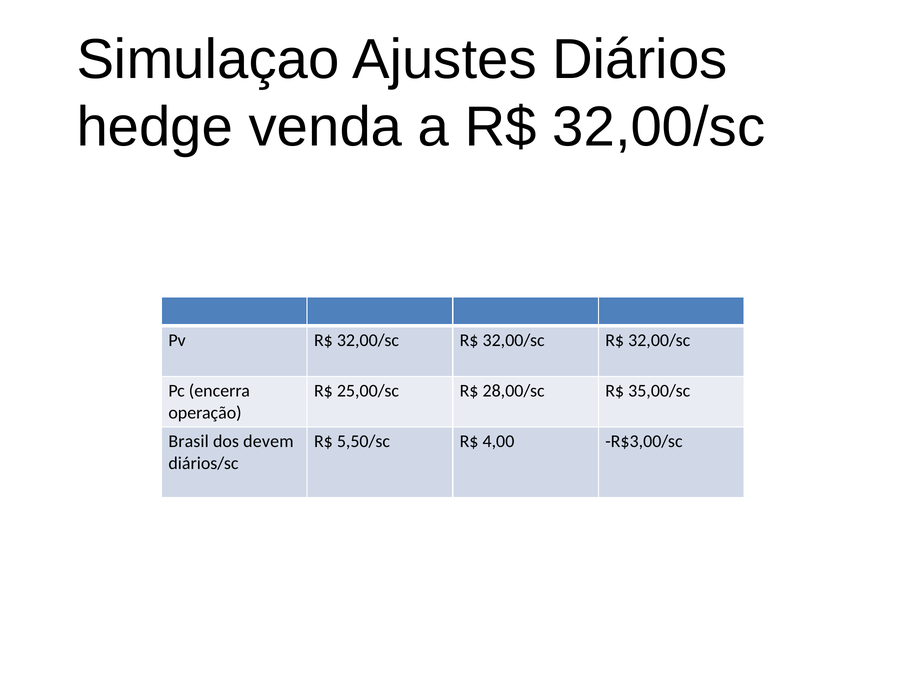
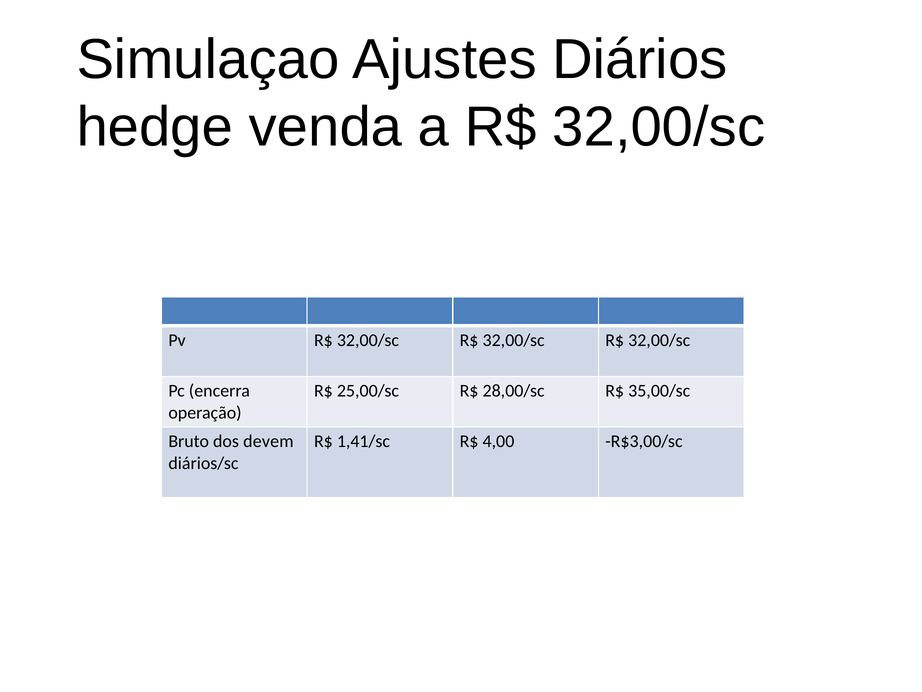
Brasil: Brasil -> Bruto
5,50/sc: 5,50/sc -> 1,41/sc
